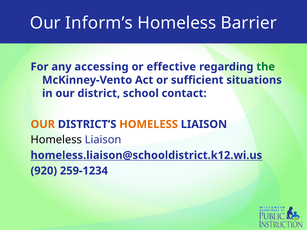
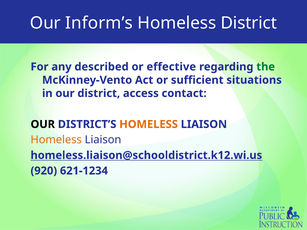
Homeless Barrier: Barrier -> District
accessing: accessing -> described
school: school -> access
OUR at (43, 124) colour: orange -> black
Homeless at (56, 140) colour: black -> orange
259-1234: 259-1234 -> 621-1234
